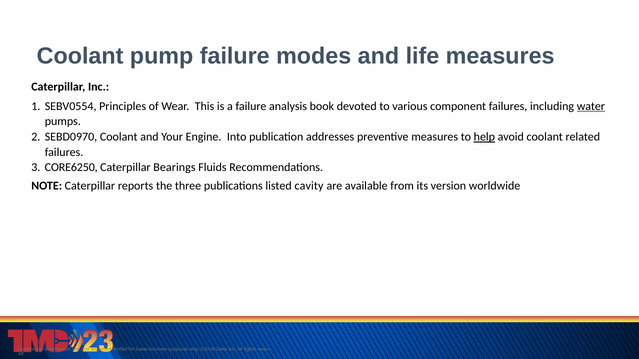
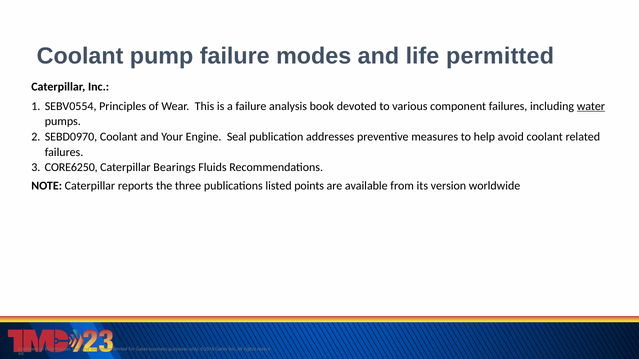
life measures: measures -> permitted
Into: Into -> Seal
help underline: present -> none
cavity: cavity -> points
